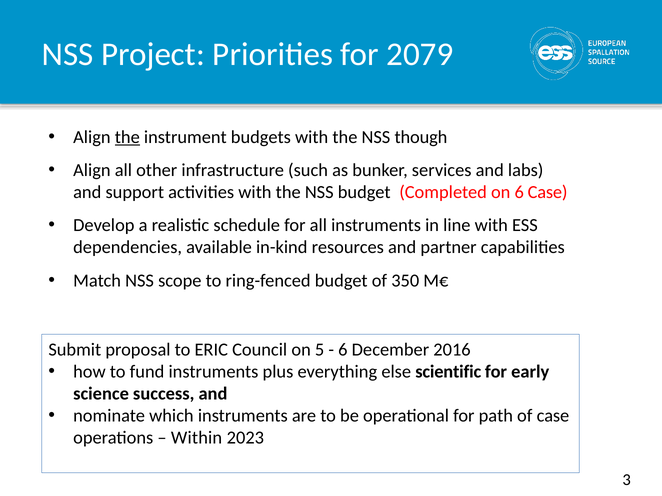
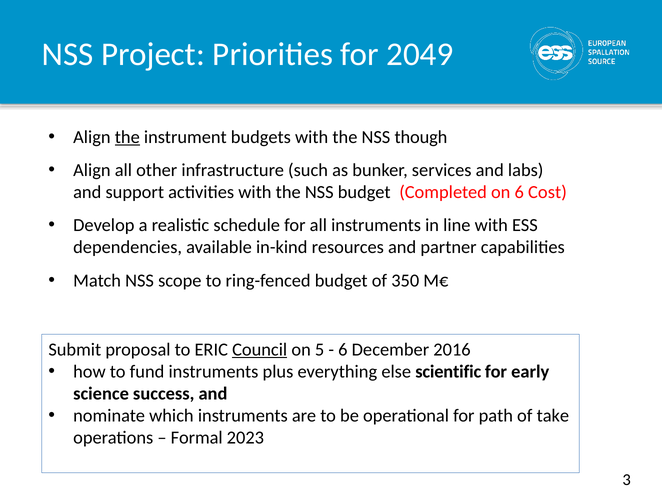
2079: 2079 -> 2049
6 Case: Case -> Cost
Council underline: none -> present
of case: case -> take
Within: Within -> Formal
